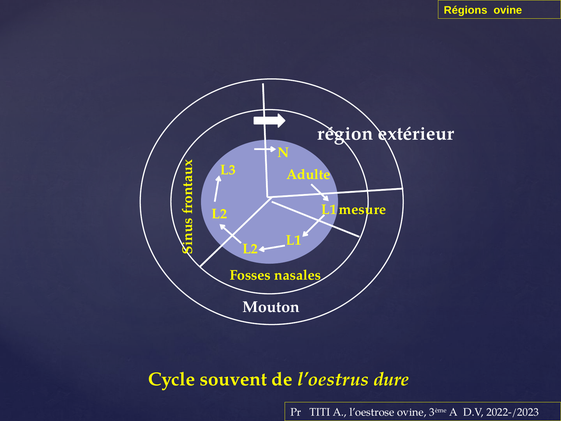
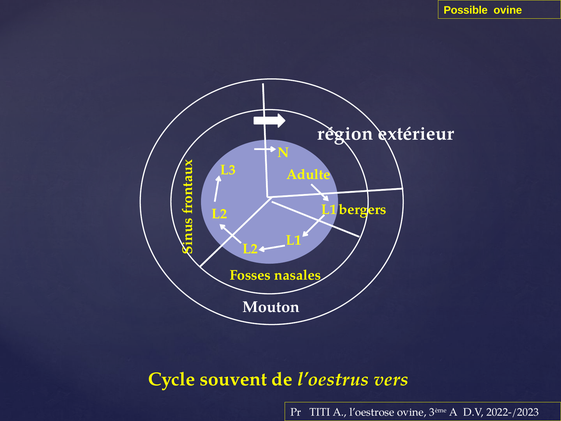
Régions: Régions -> Possible
mesure: mesure -> bergers
dure: dure -> vers
